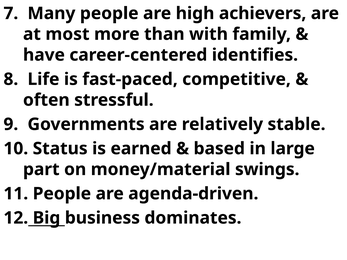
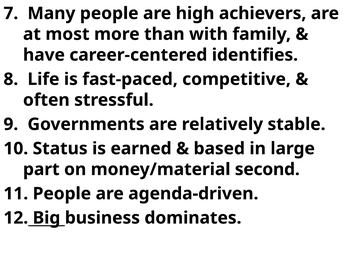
swings: swings -> second
